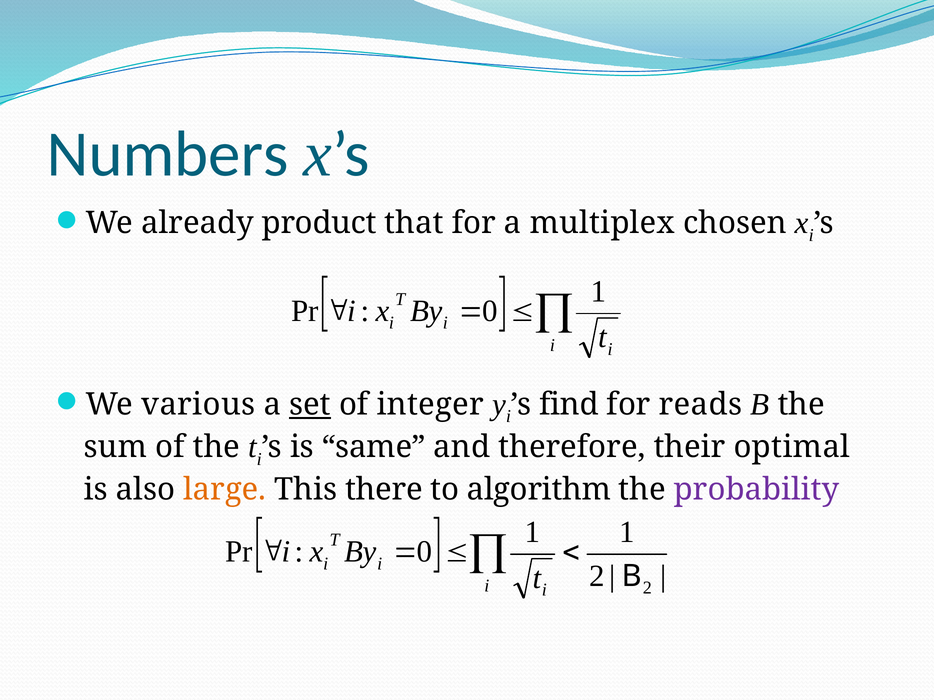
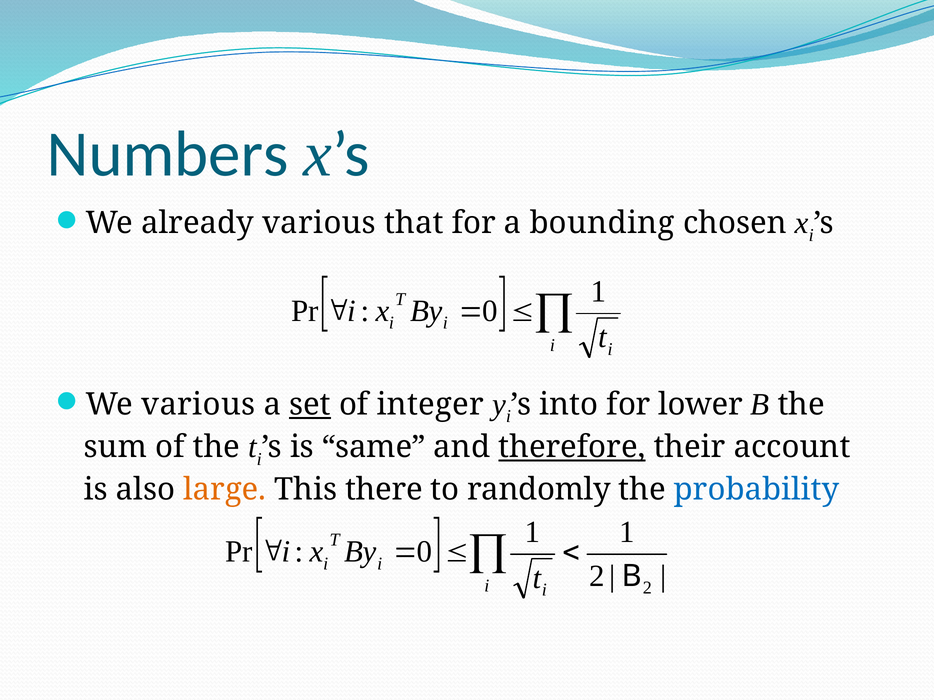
already product: product -> various
multiplex: multiplex -> bounding
find: find -> into
reads: reads -> lower
therefore underline: none -> present
optimal: optimal -> account
algorithm: algorithm -> randomly
probability colour: purple -> blue
